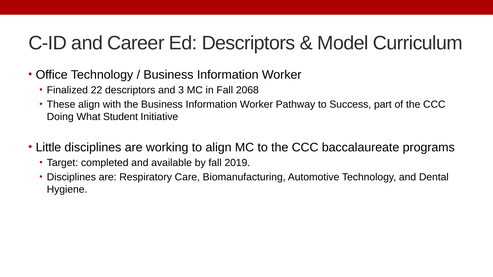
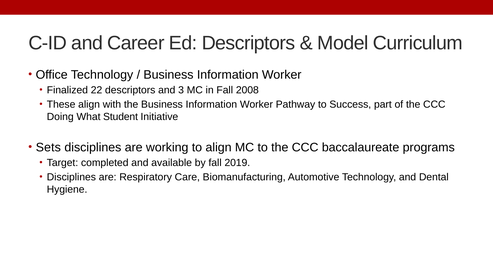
2068: 2068 -> 2008
Little: Little -> Sets
